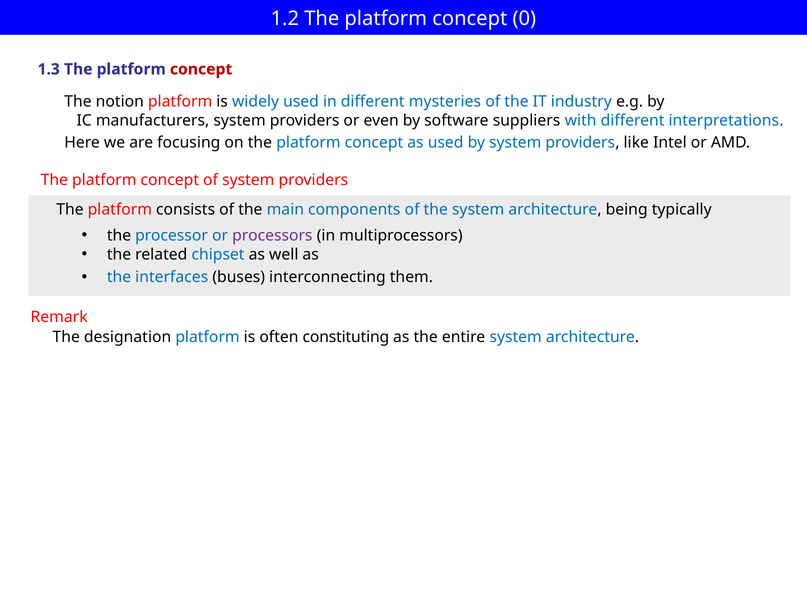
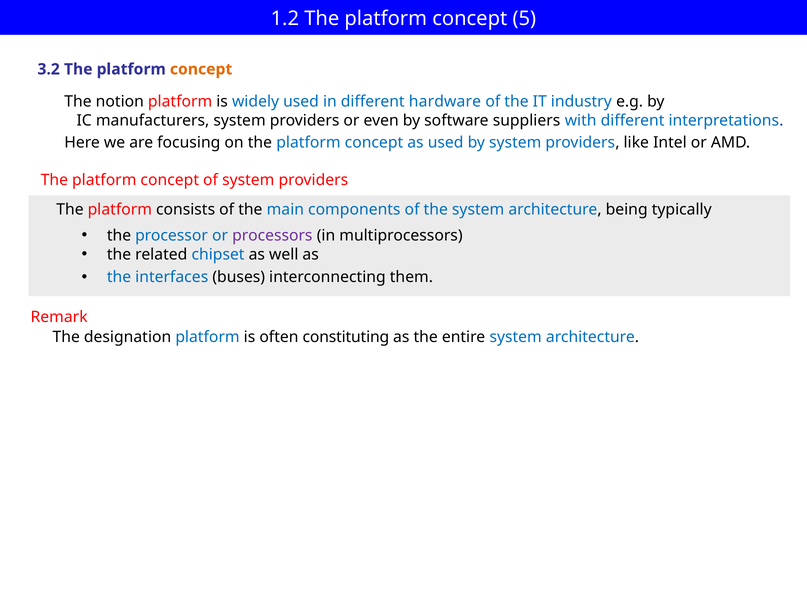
0: 0 -> 5
1.3: 1.3 -> 3.2
concept at (201, 69) colour: red -> orange
mysteries: mysteries -> hardware
